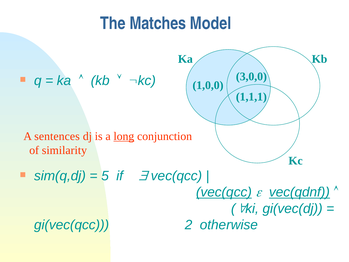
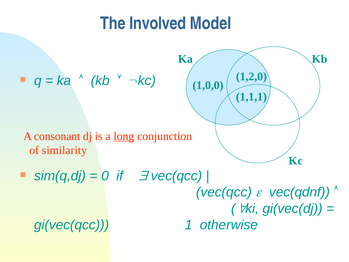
Matches: Matches -> Involved
3,0,0: 3,0,0 -> 1,2,0
sentences: sentences -> consonant
5: 5 -> 0
vec(qcc at (224, 192) underline: present -> none
vec(qdnf underline: present -> none
2: 2 -> 1
